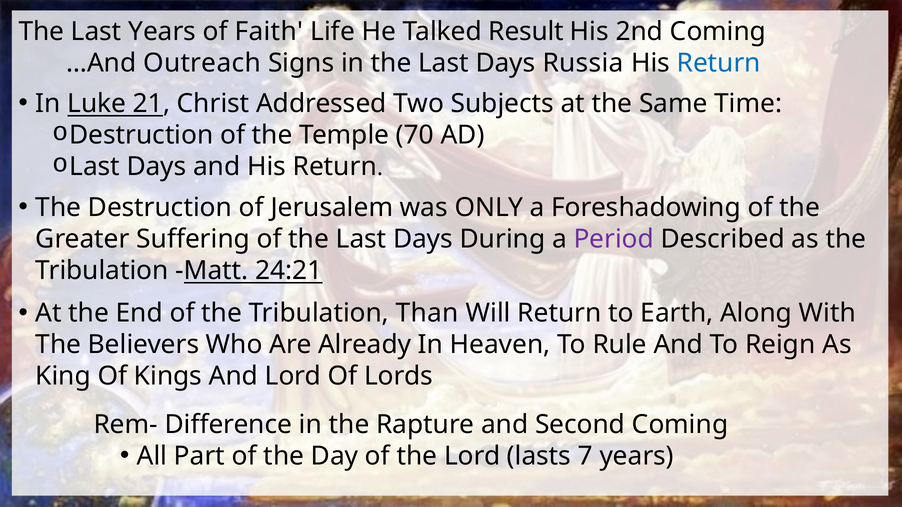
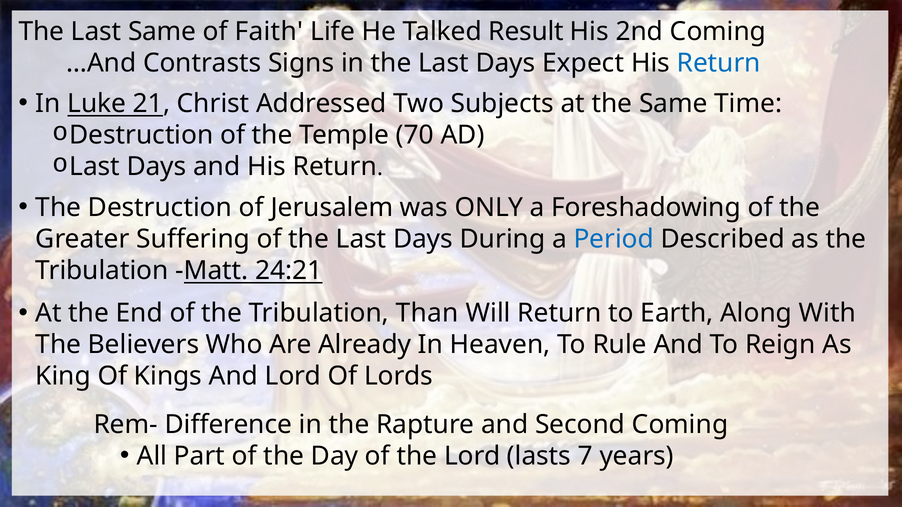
Last Years: Years -> Same
Outreach: Outreach -> Contrasts
Russia: Russia -> Expect
Period colour: purple -> blue
